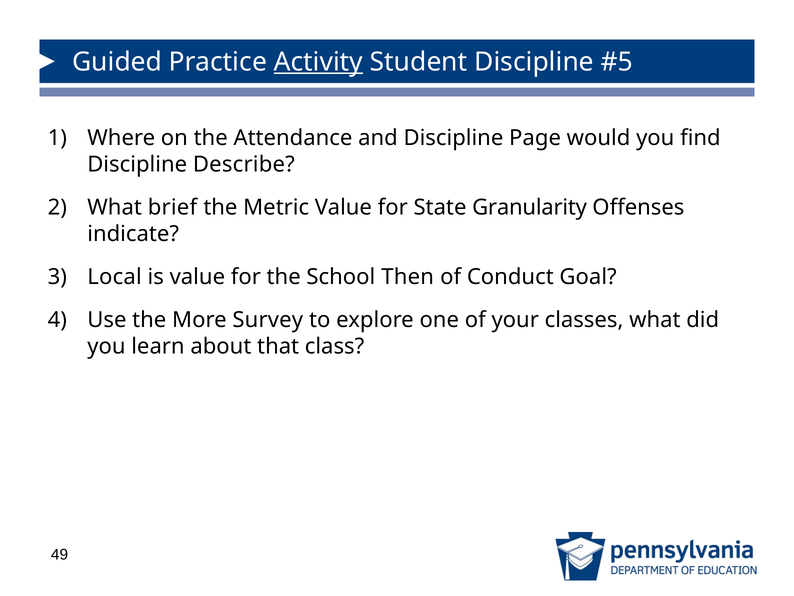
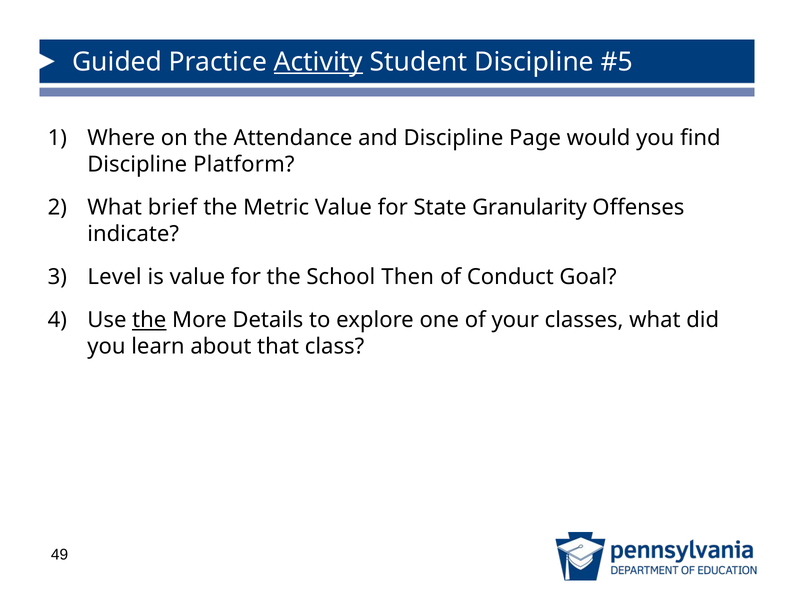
Describe: Describe -> Platform
Local: Local -> Level
the at (149, 320) underline: none -> present
Survey: Survey -> Details
